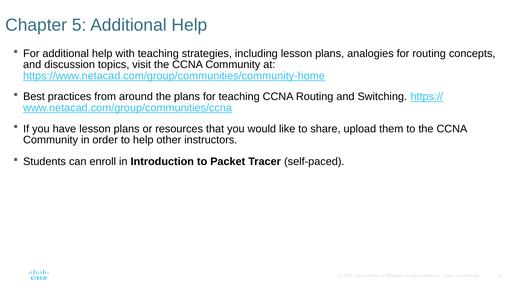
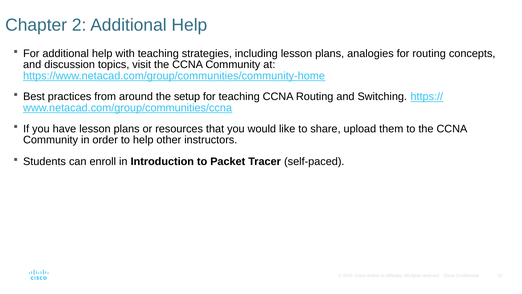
5: 5 -> 2
the plans: plans -> setup
